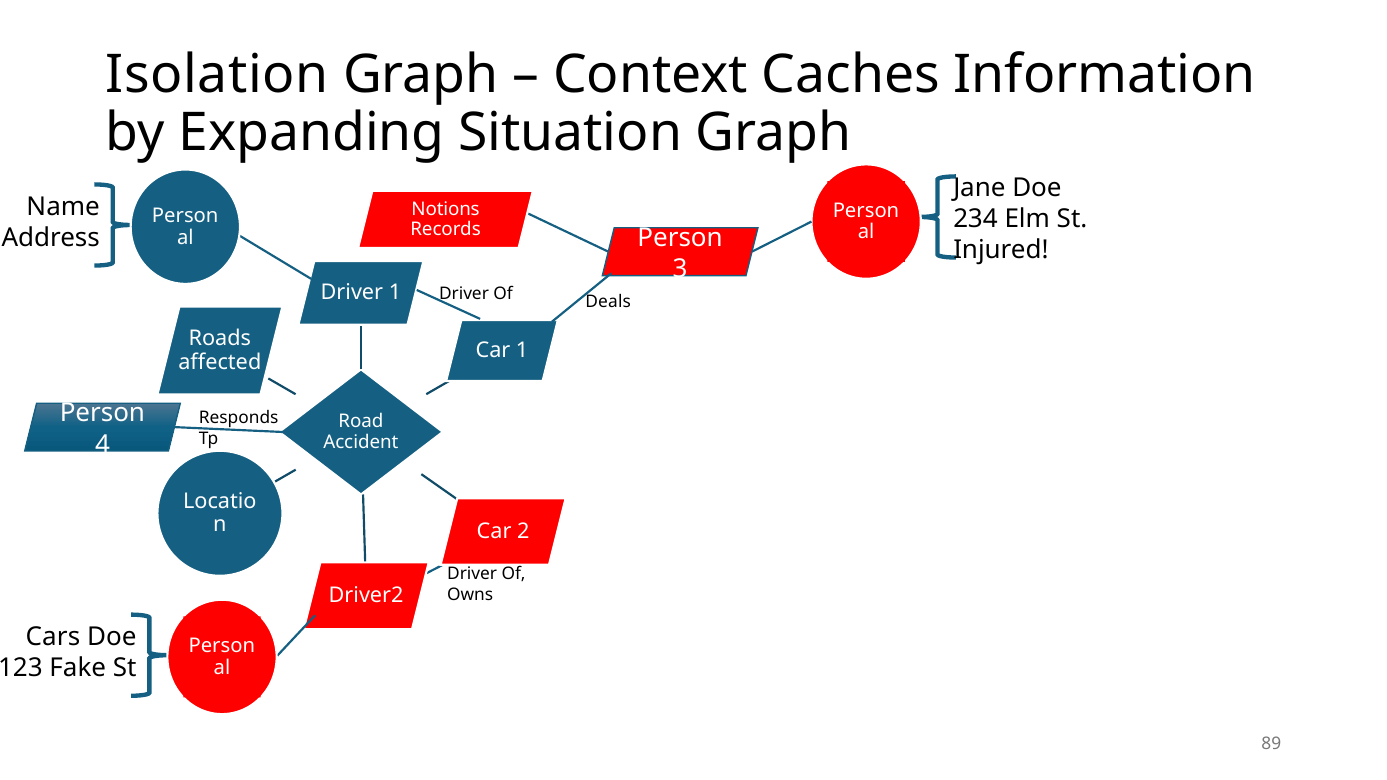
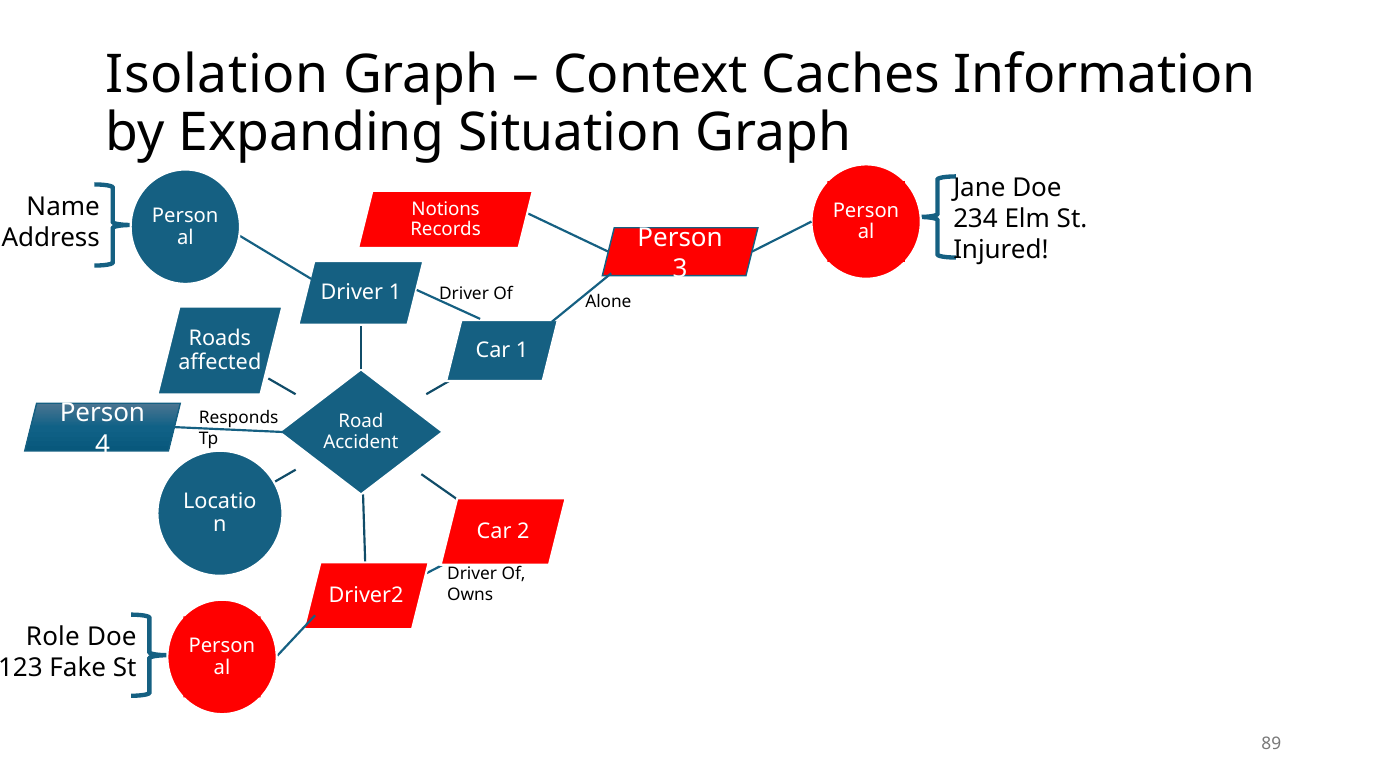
Deals: Deals -> Alone
Cars: Cars -> Role
